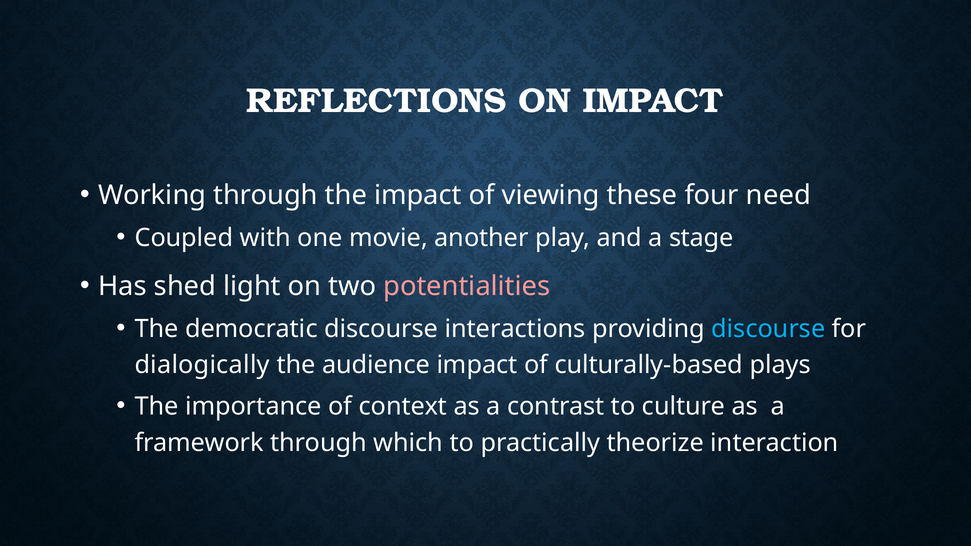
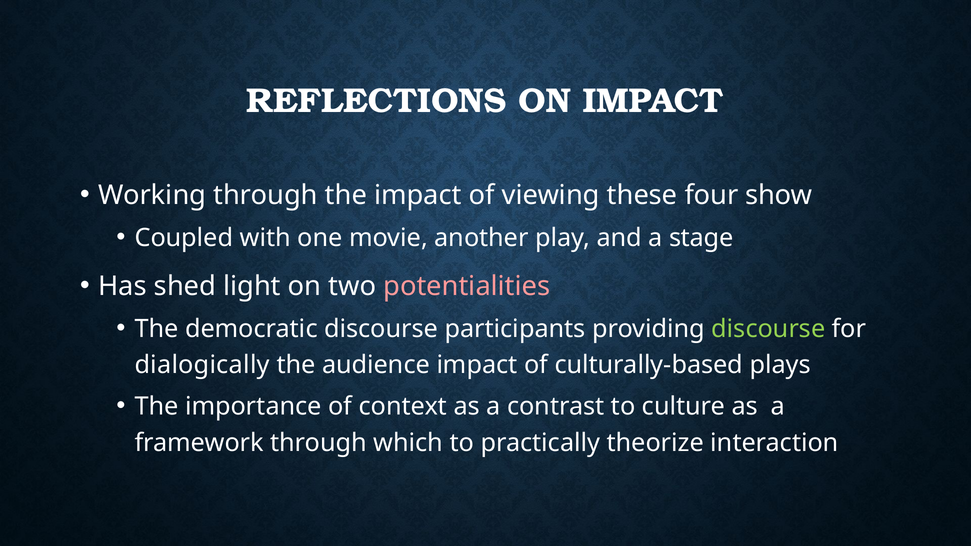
need: need -> show
interactions: interactions -> participants
discourse at (768, 329) colour: light blue -> light green
